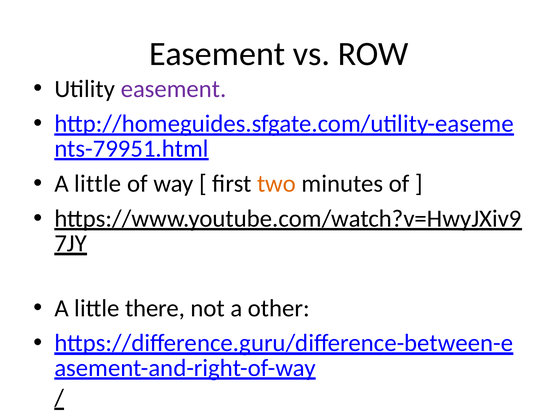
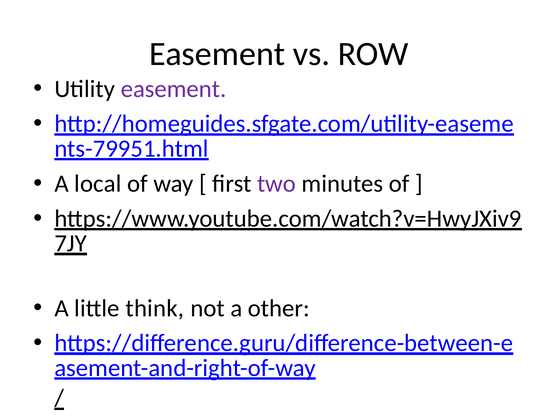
little at (98, 184): little -> local
two colour: orange -> purple
there: there -> think
